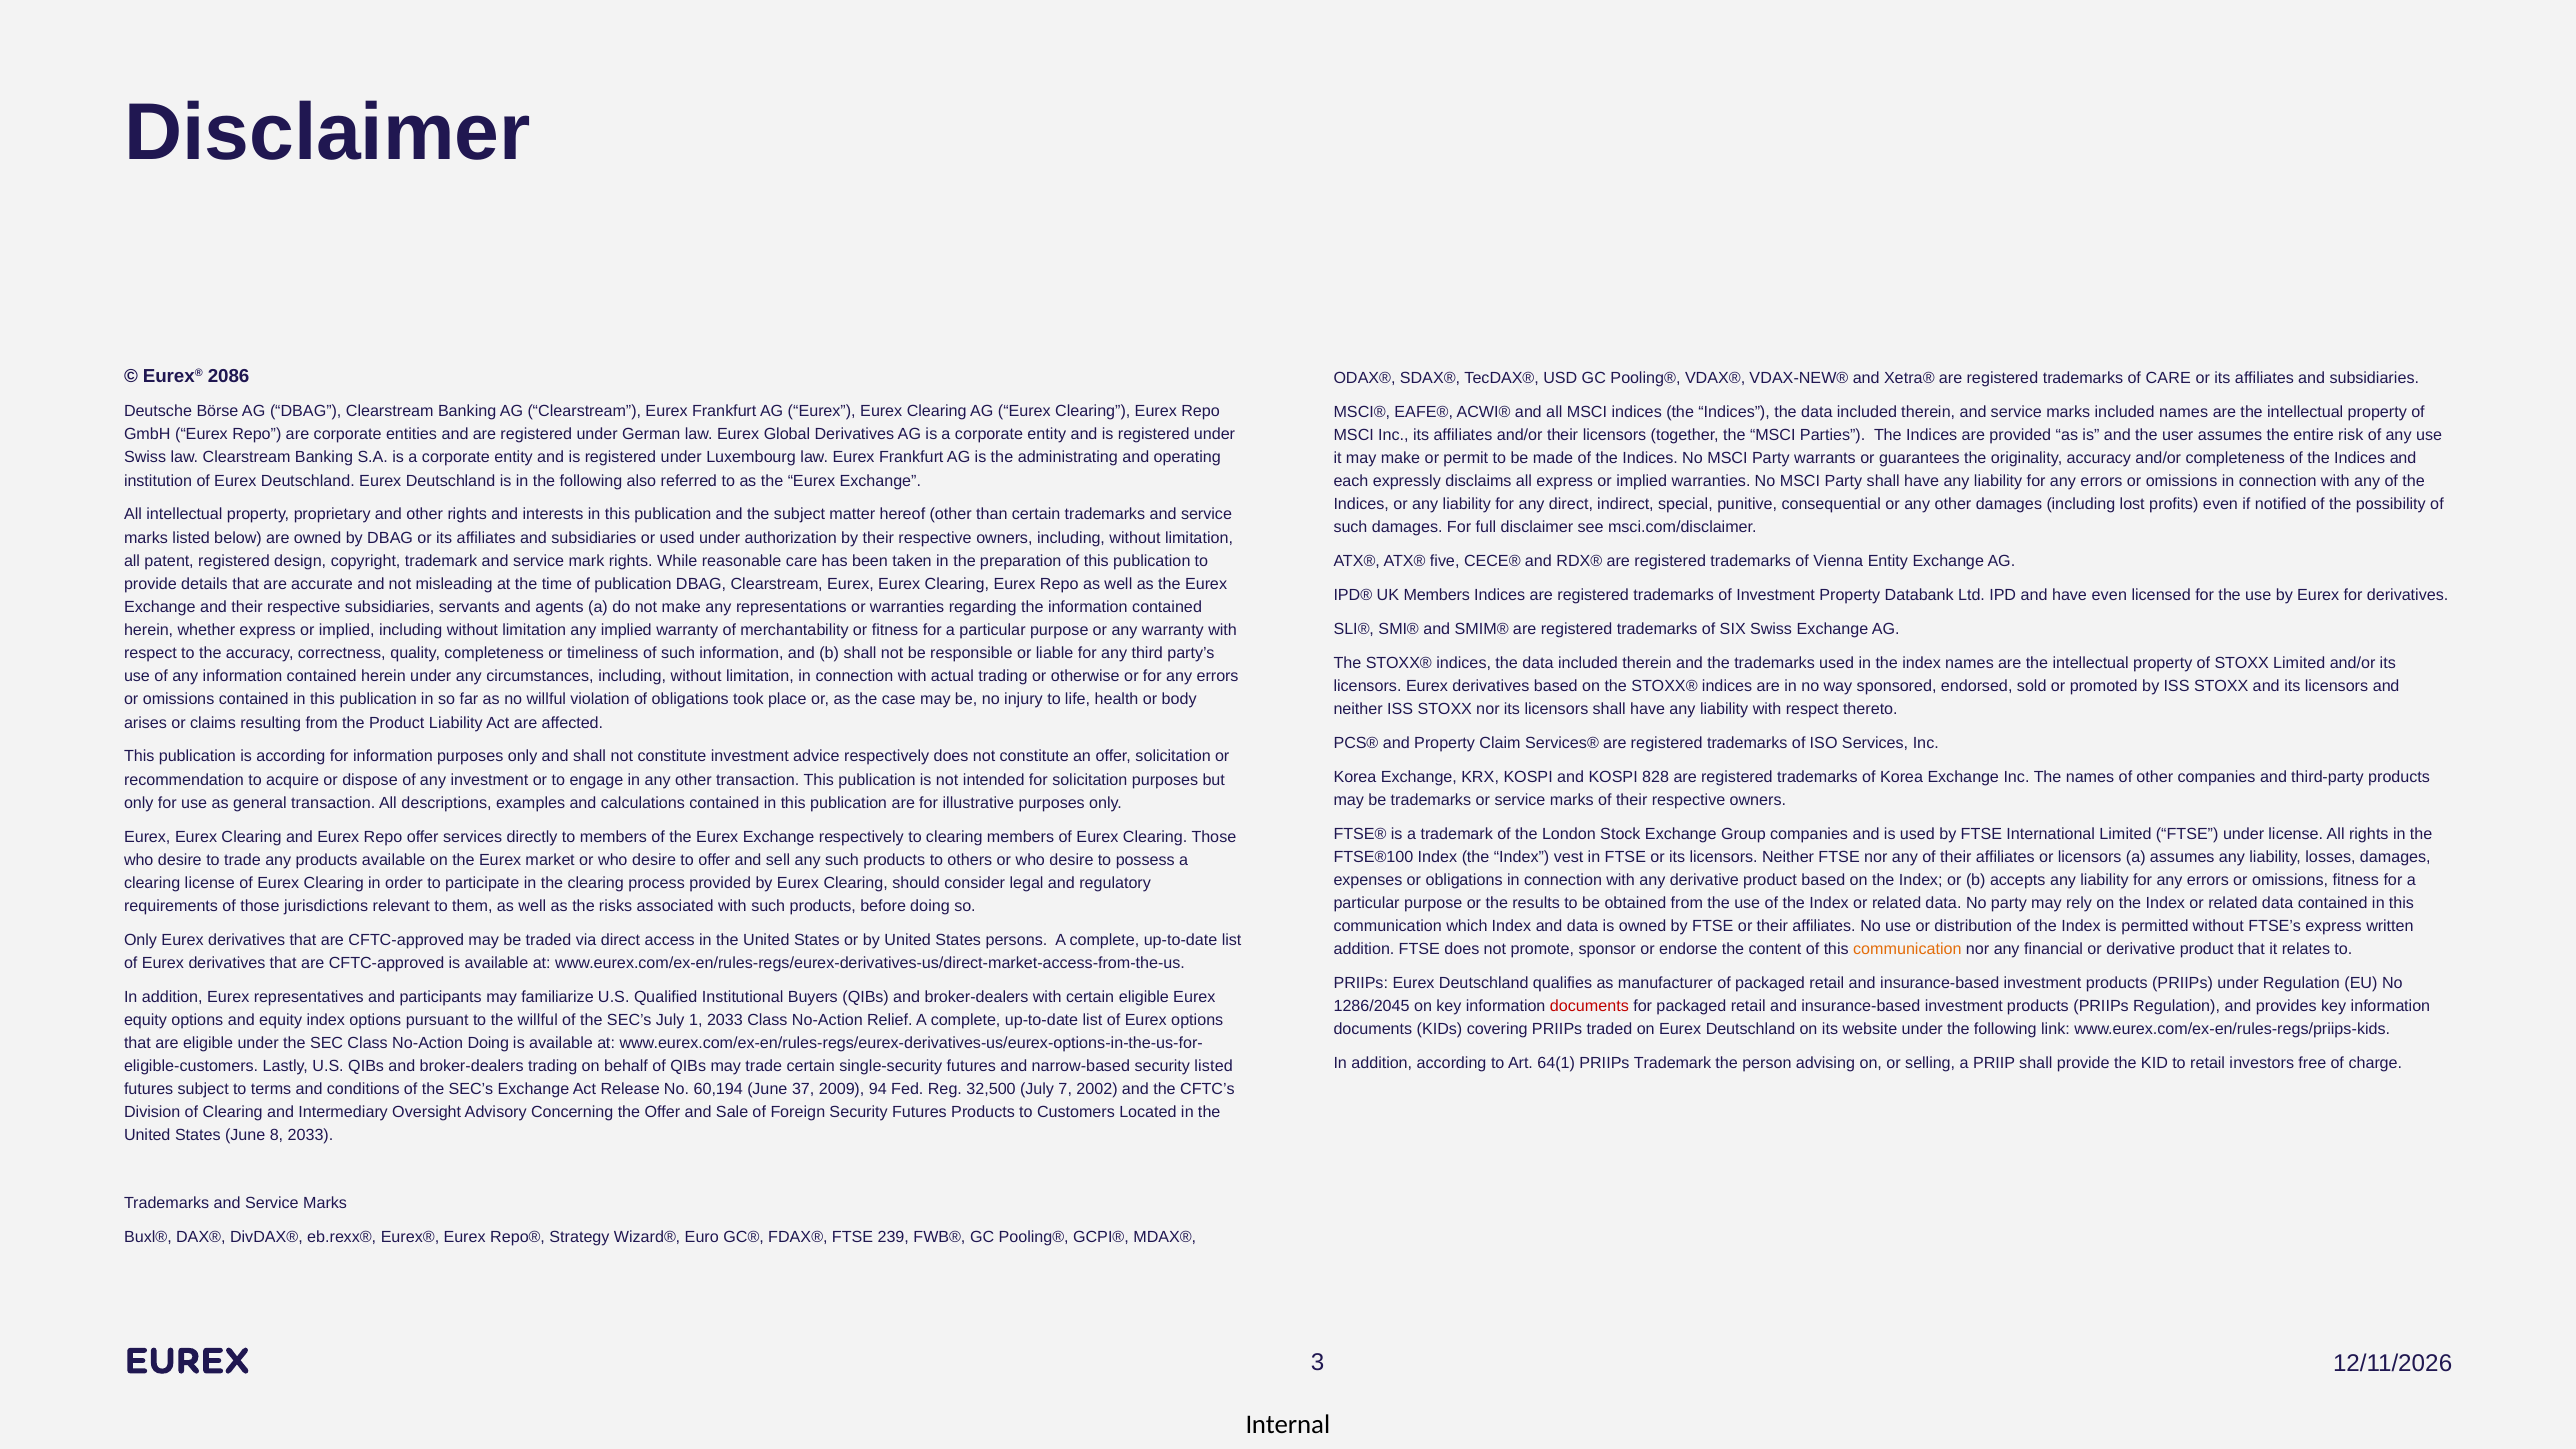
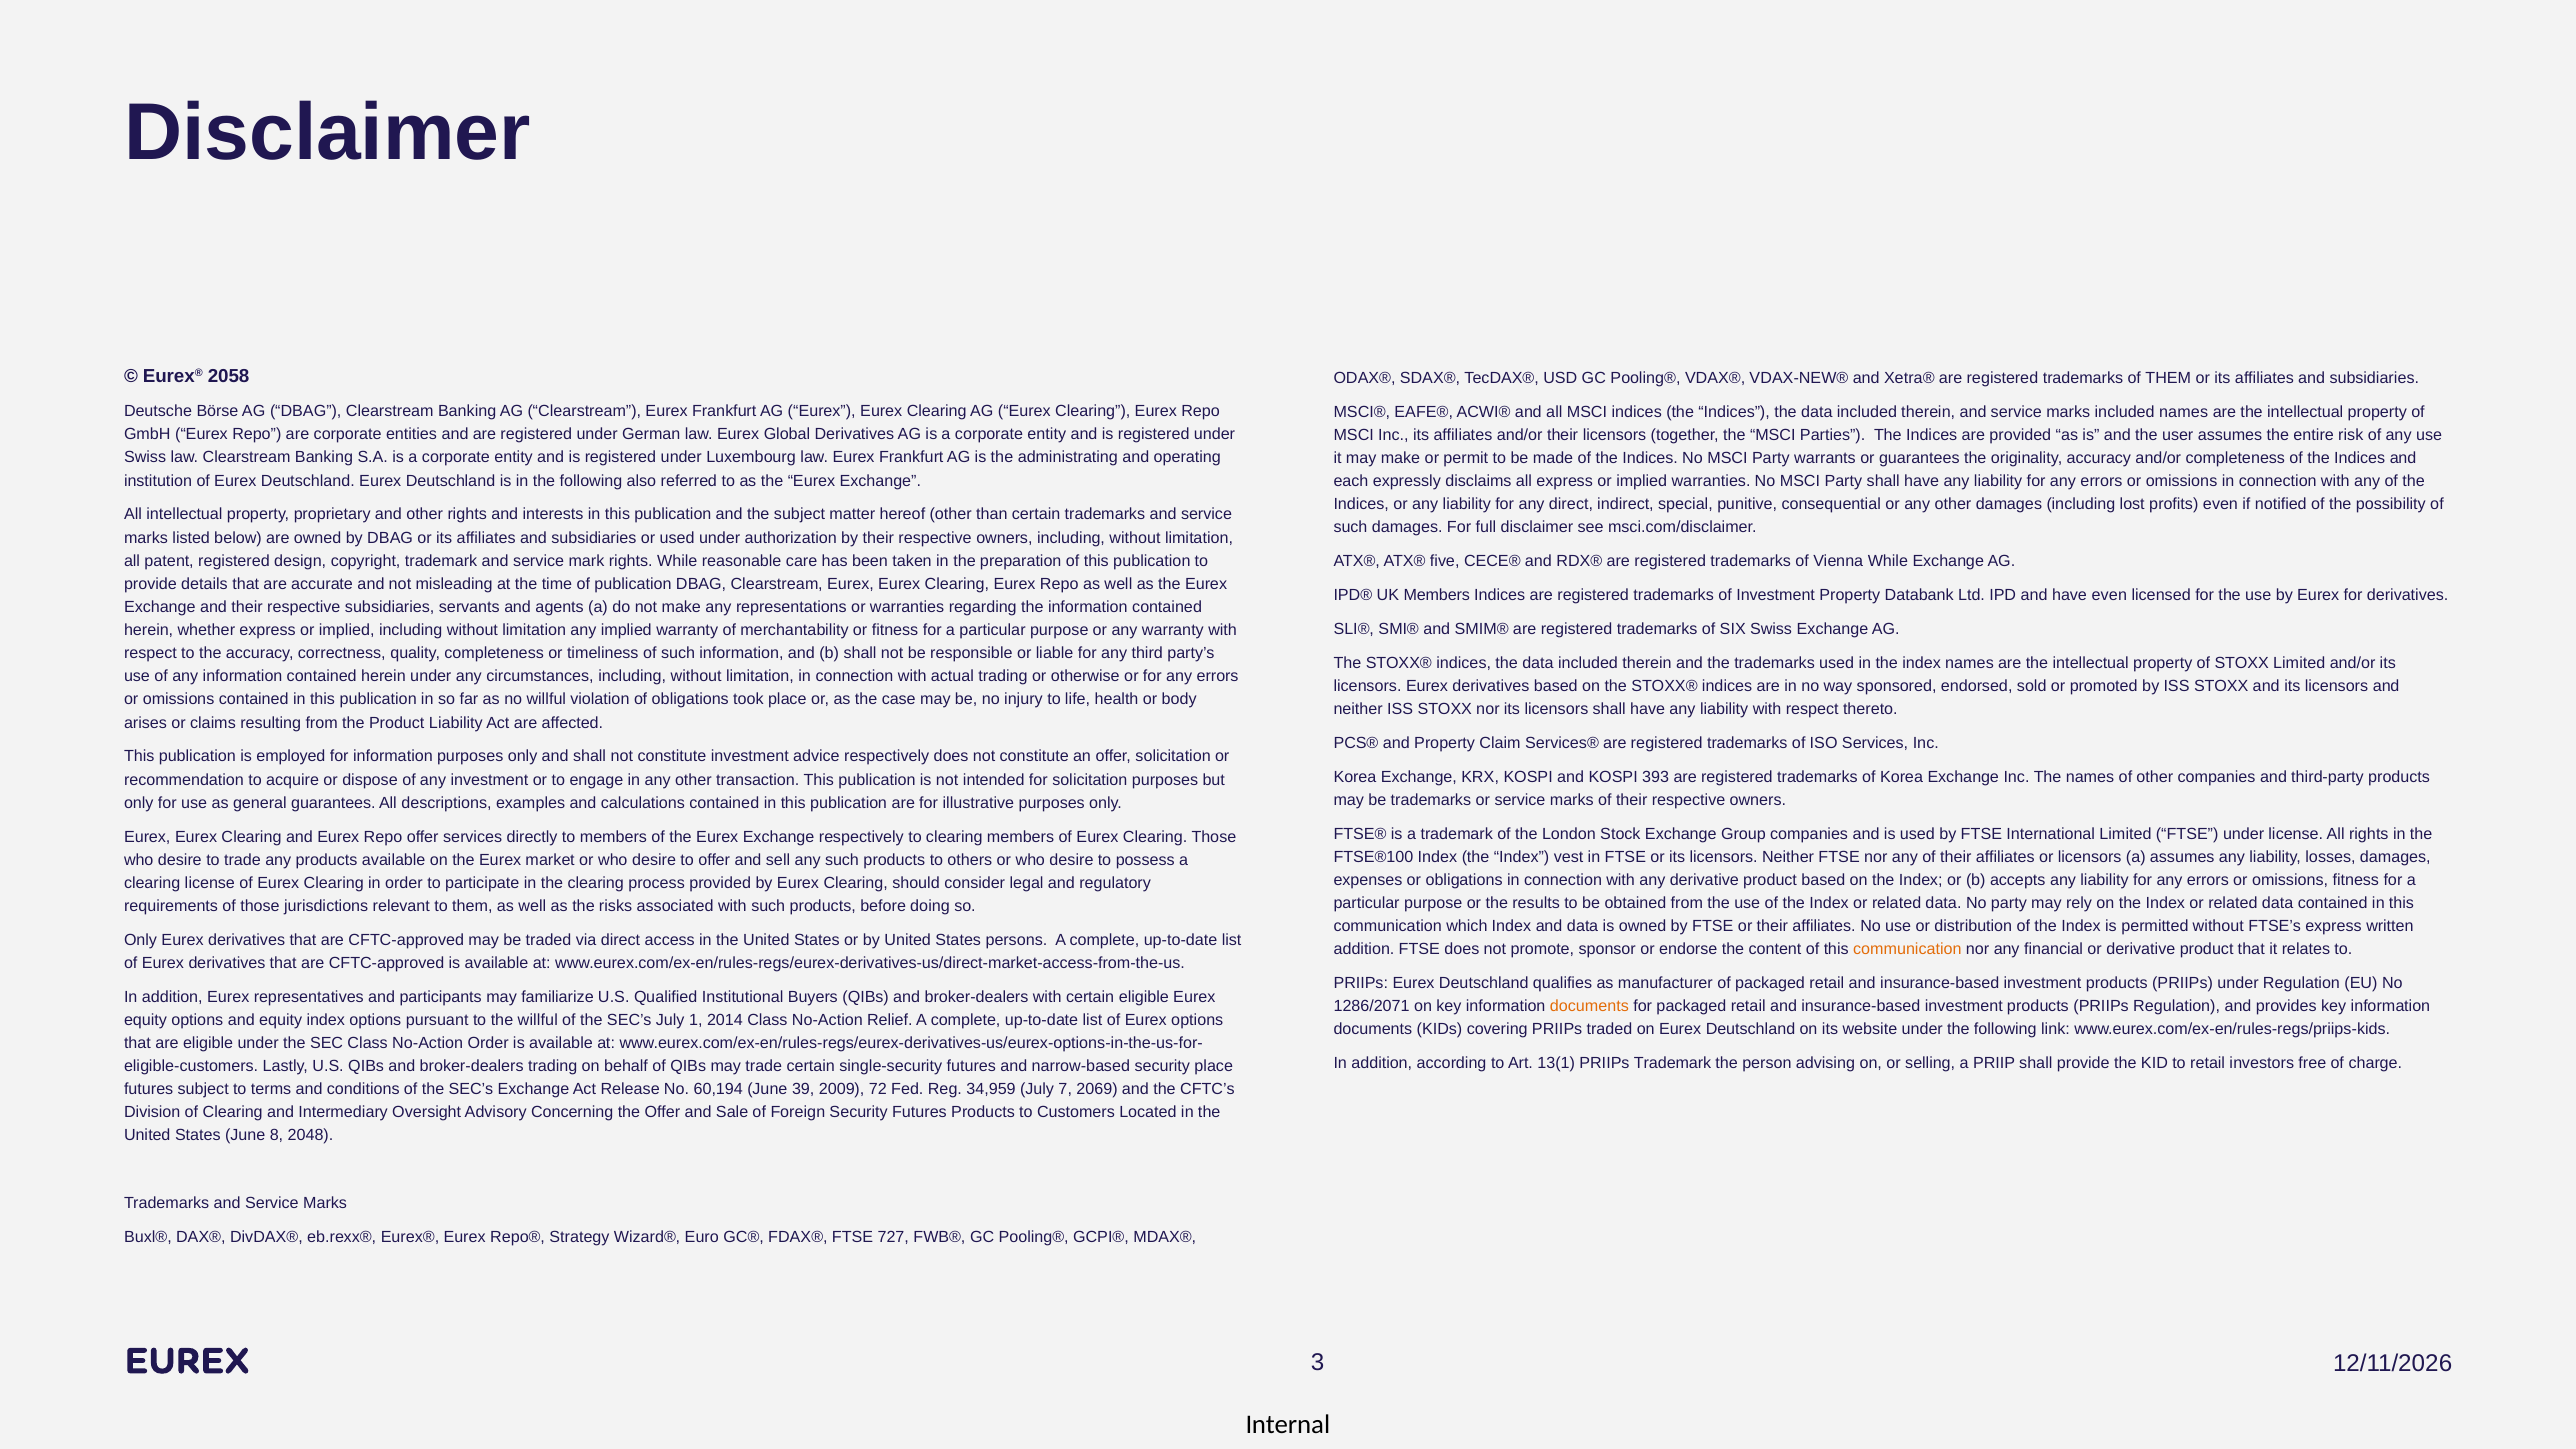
2086: 2086 -> 2058
of CARE: CARE -> THEM
Vienna Entity: Entity -> While
is according: according -> employed
828: 828 -> 393
general transaction: transaction -> guarantees
1286/2045: 1286/2045 -> 1286/2071
documents at (1589, 1007) colour: red -> orange
1 2033: 2033 -> 2014
No-Action Doing: Doing -> Order
64(1: 64(1 -> 13(1
security listed: listed -> place
37: 37 -> 39
94: 94 -> 72
32,500: 32,500 -> 34,959
2002: 2002 -> 2069
8 2033: 2033 -> 2048
239: 239 -> 727
